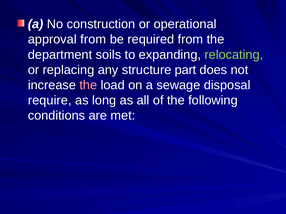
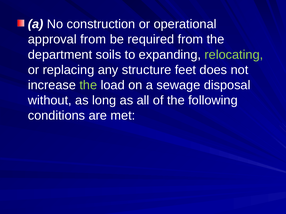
part: part -> feet
the at (88, 85) colour: pink -> light green
require: require -> without
